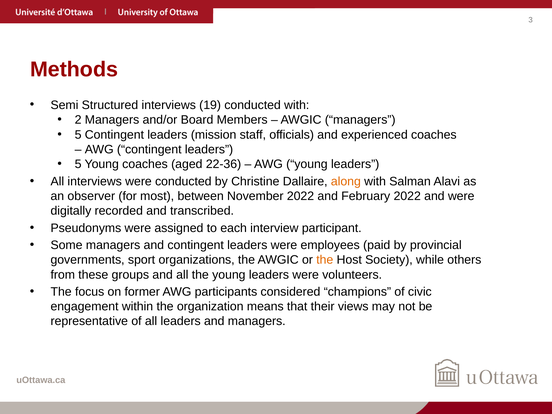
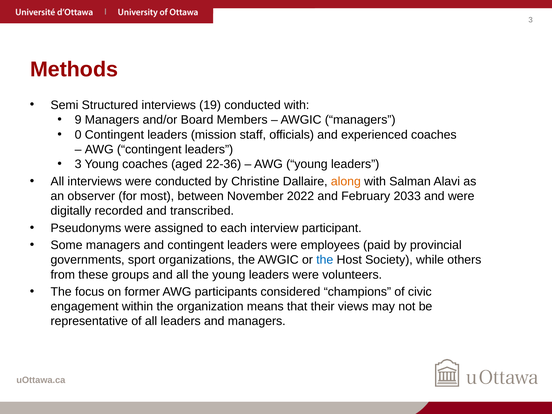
2: 2 -> 9
5 at (78, 135): 5 -> 0
5 at (78, 164): 5 -> 3
February 2022: 2022 -> 2033
the at (325, 260) colour: orange -> blue
